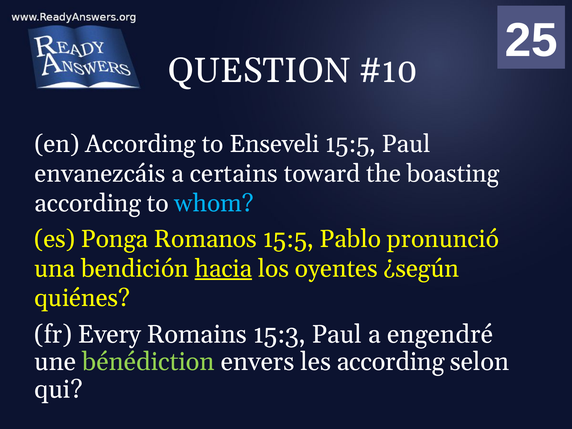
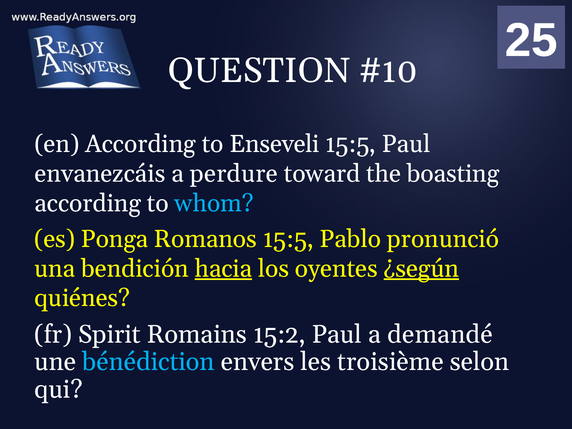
certains: certains -> perdure
¿según underline: none -> present
Every: Every -> Spirit
15:3: 15:3 -> 15:2
engendré: engendré -> demandé
bénédiction colour: light green -> light blue
les according: according -> troisième
